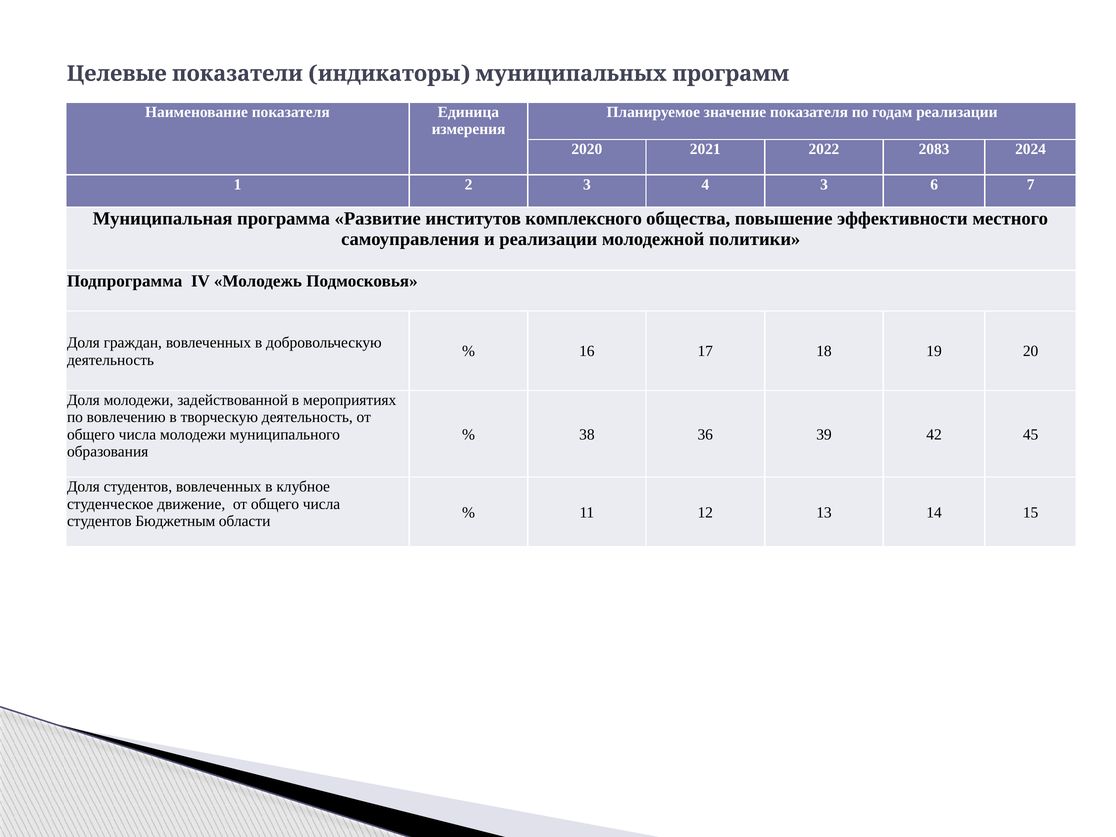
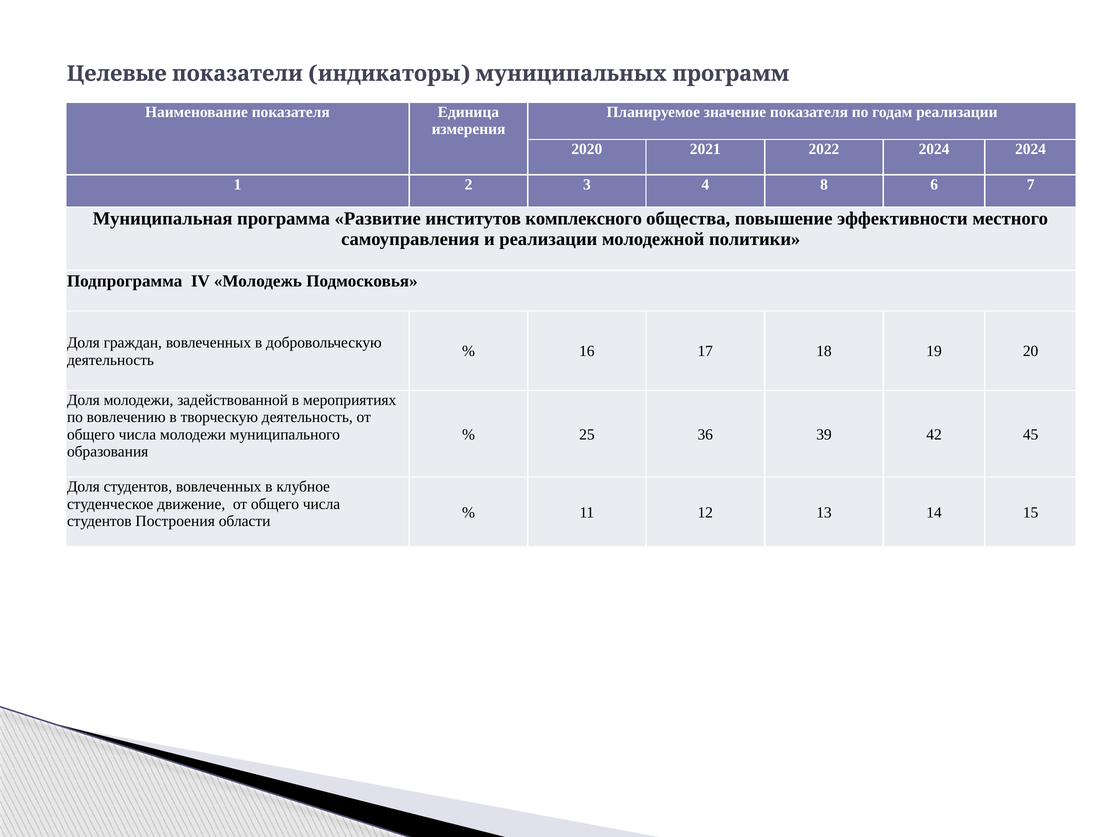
2022 2083: 2083 -> 2024
4 3: 3 -> 8
38: 38 -> 25
Бюджетным: Бюджетным -> Построения
